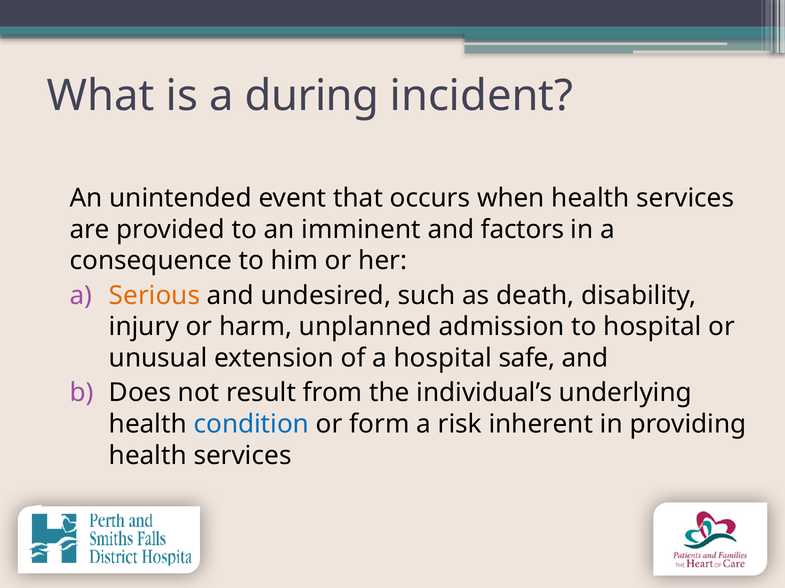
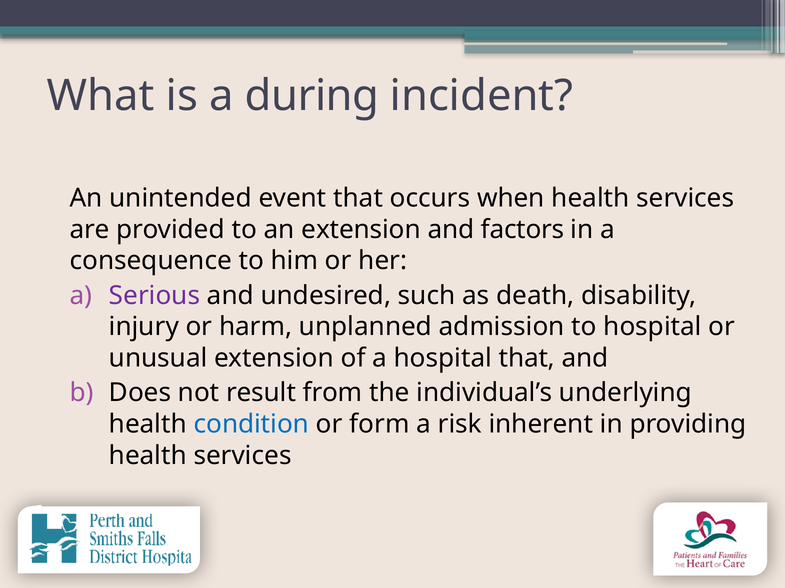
an imminent: imminent -> extension
Serious colour: orange -> purple
hospital safe: safe -> that
